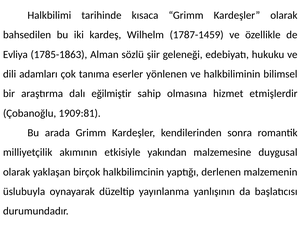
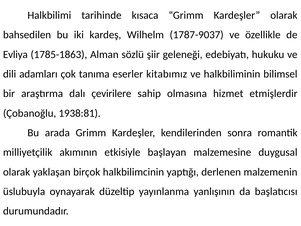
1787-1459: 1787-1459 -> 1787-9037
yönlenen: yönlenen -> kitabımız
eğilmiştir: eğilmiştir -> çevirilere
1909:81: 1909:81 -> 1938:81
yakından: yakından -> başlayan
